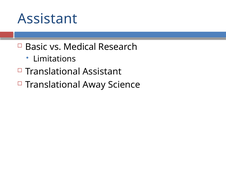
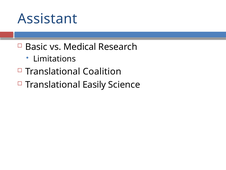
Translational Assistant: Assistant -> Coalition
Away: Away -> Easily
